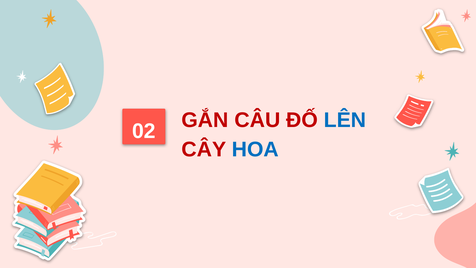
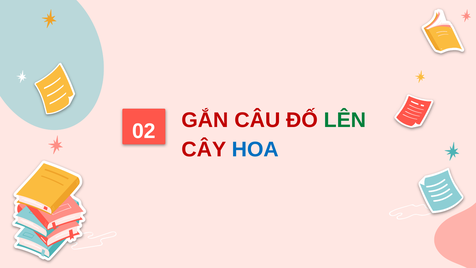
LÊN colour: blue -> green
